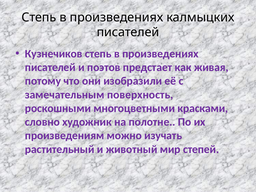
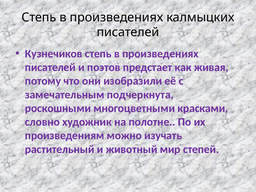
поверхность: поверхность -> подчеркнута
